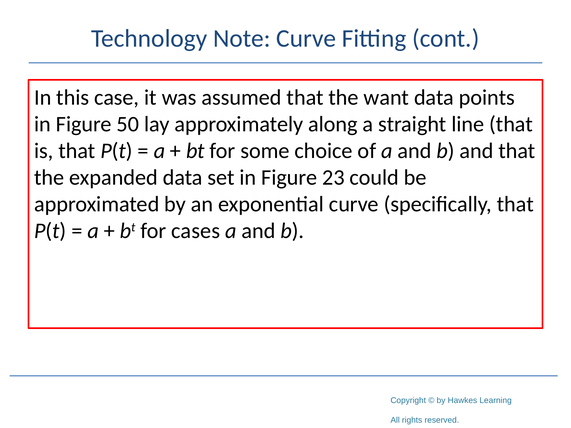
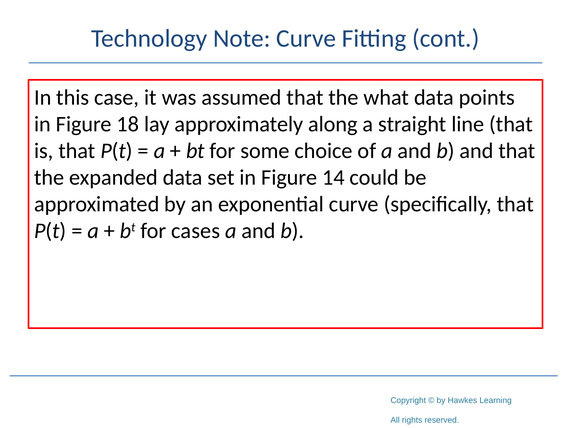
want: want -> what
50: 50 -> 18
23: 23 -> 14
